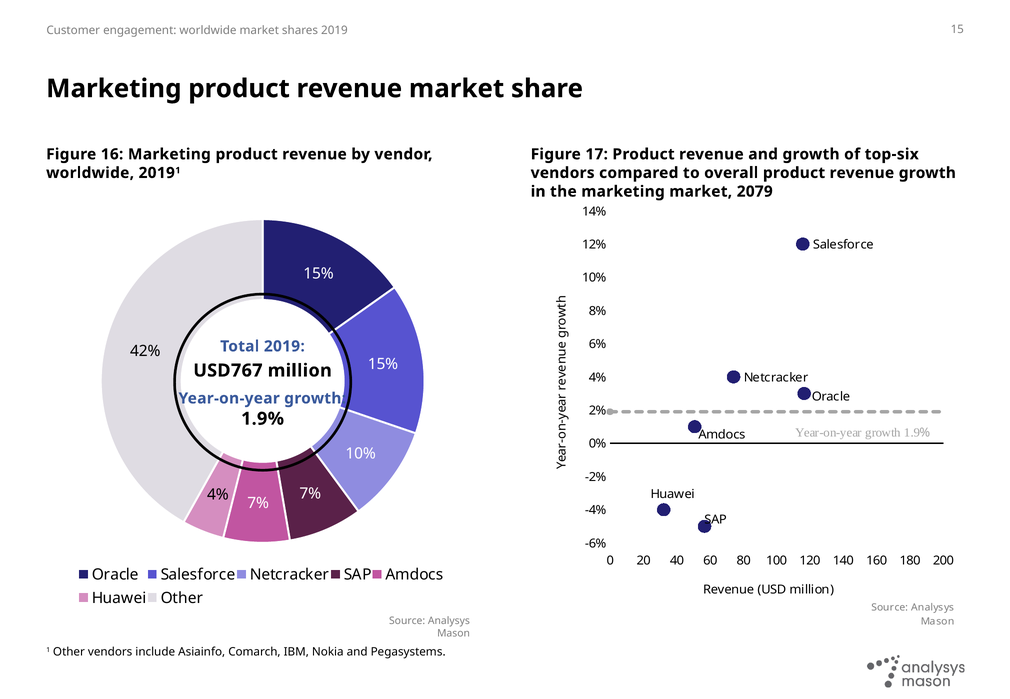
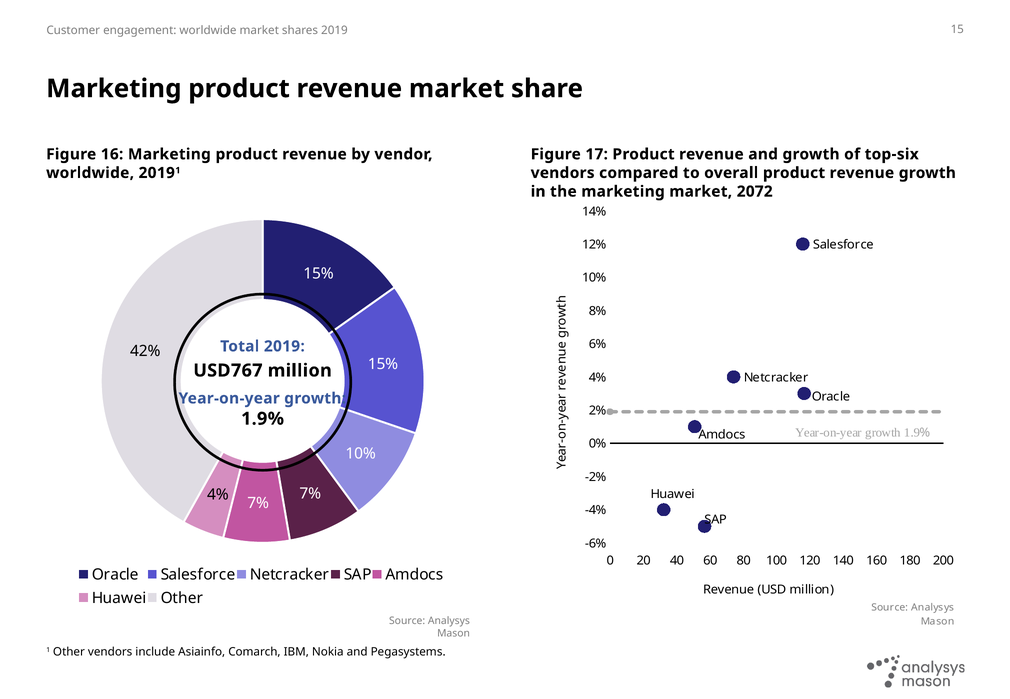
2079: 2079 -> 2072
